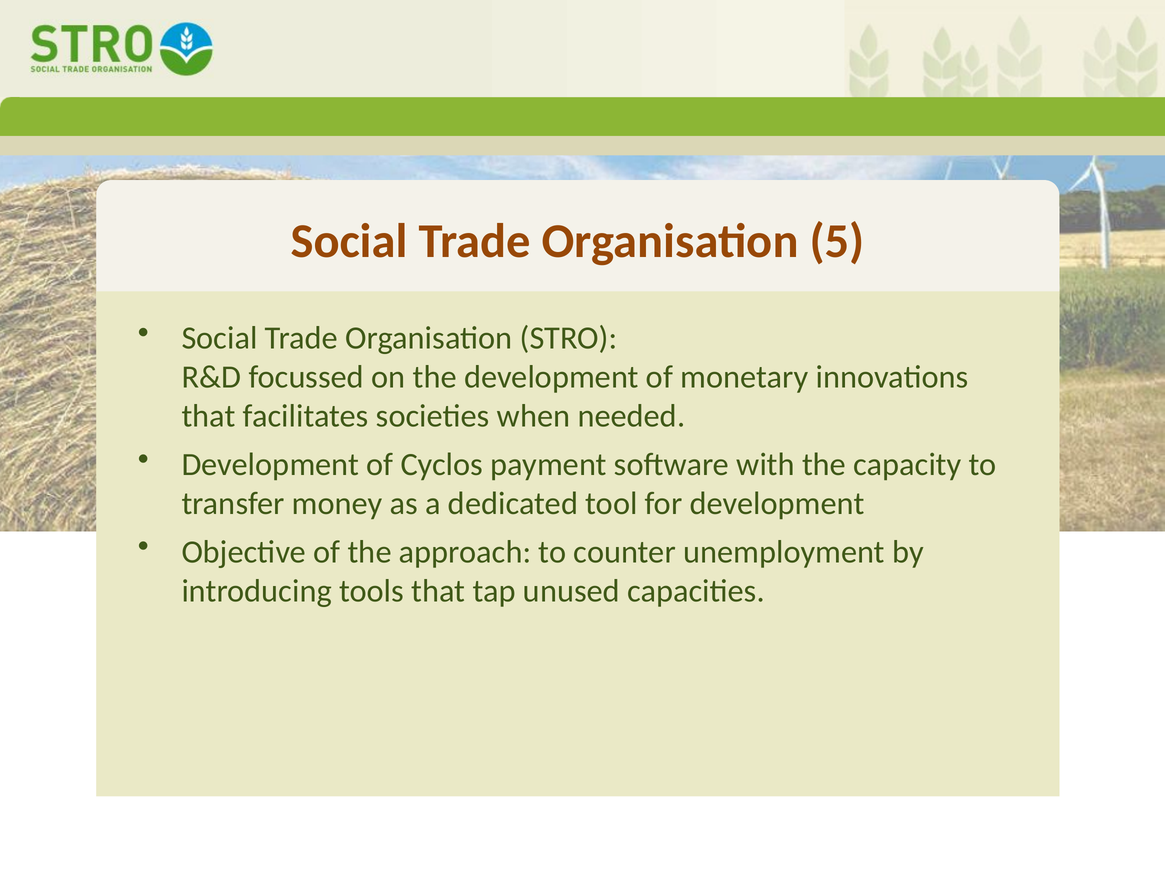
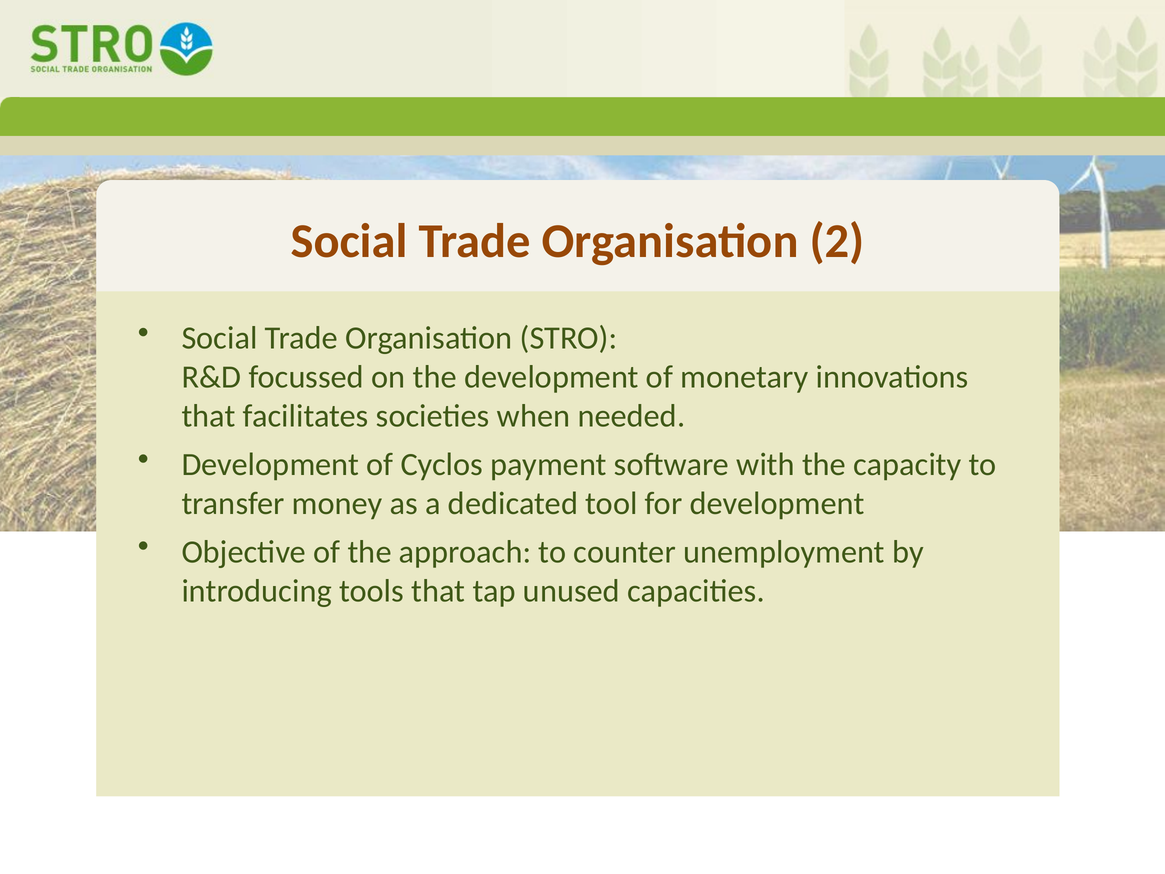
5: 5 -> 2
